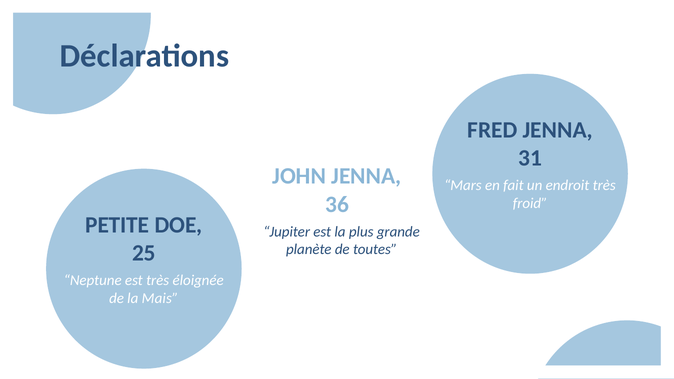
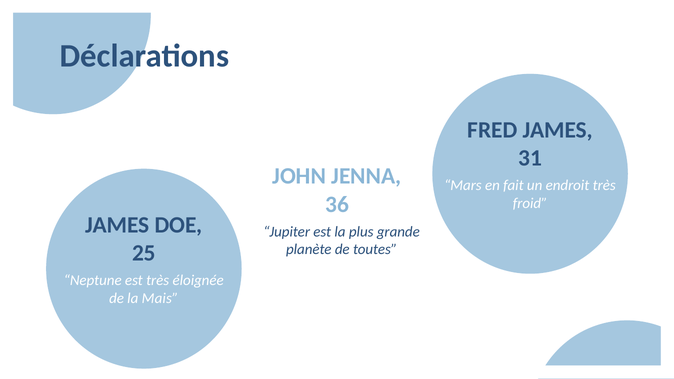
FRED JENNA: JENNA -> JAMES
PETITE at (117, 225): PETITE -> JAMES
